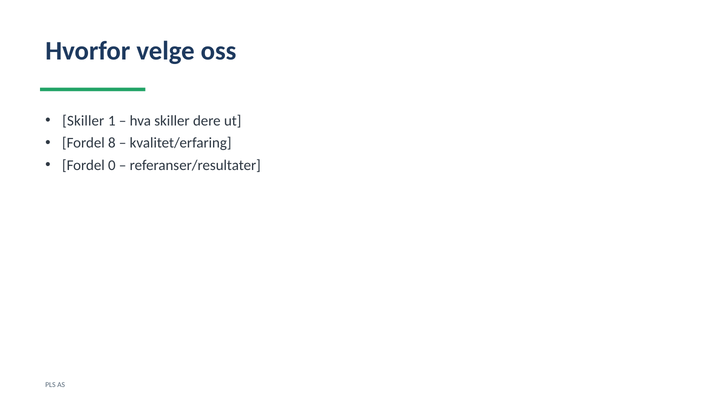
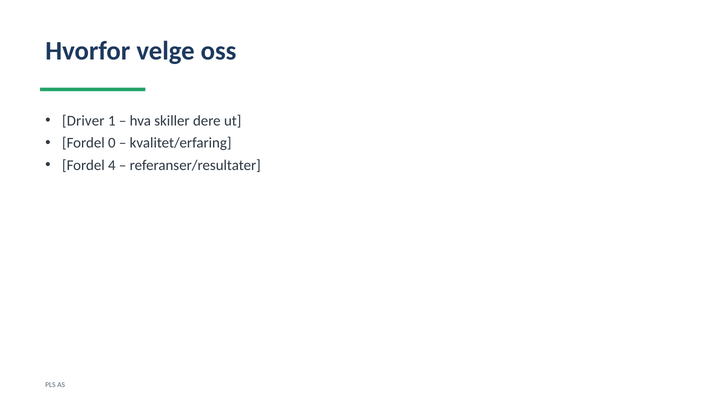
Skiller at (83, 121): Skiller -> Driver
8: 8 -> 0
0: 0 -> 4
